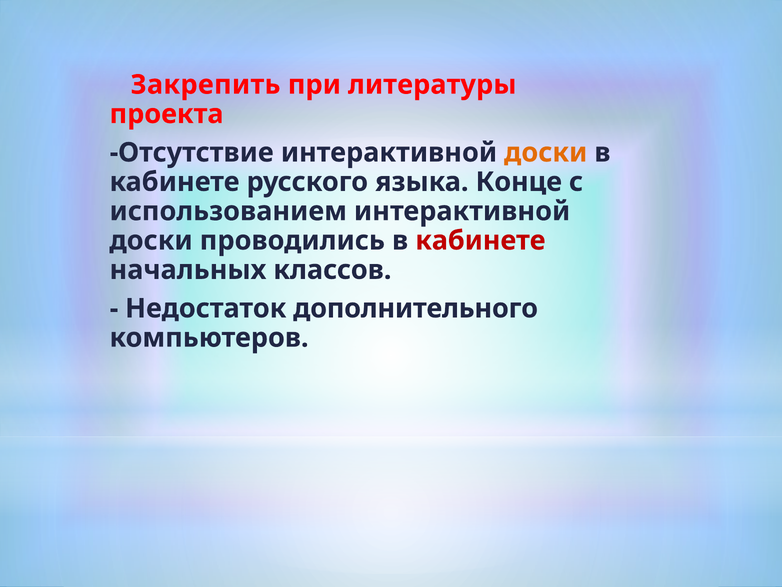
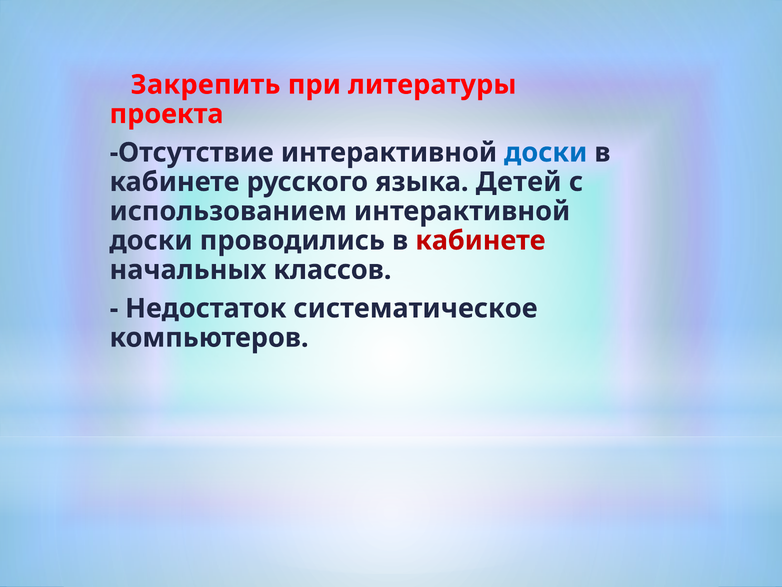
доски at (546, 152) colour: orange -> blue
Конце: Конце -> Детей
дополнительного: дополнительного -> систематическое
